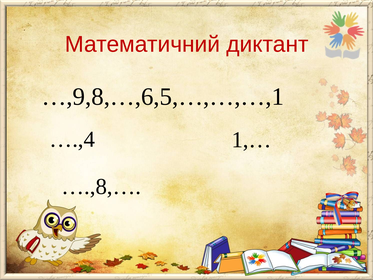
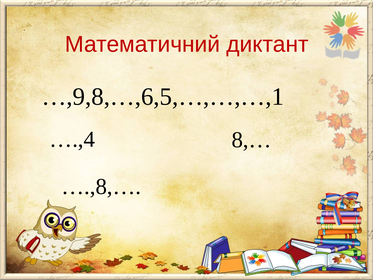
1,…: 1,… -> 8,…
